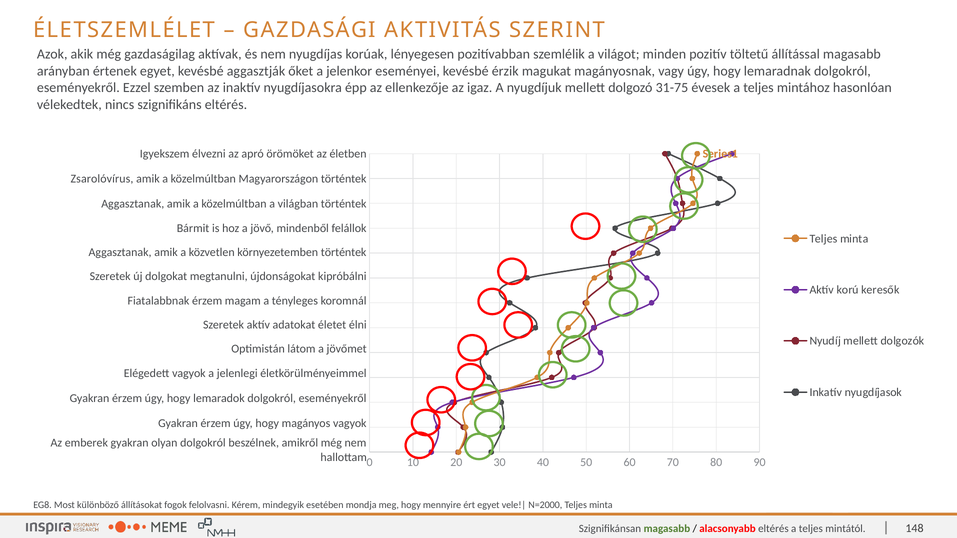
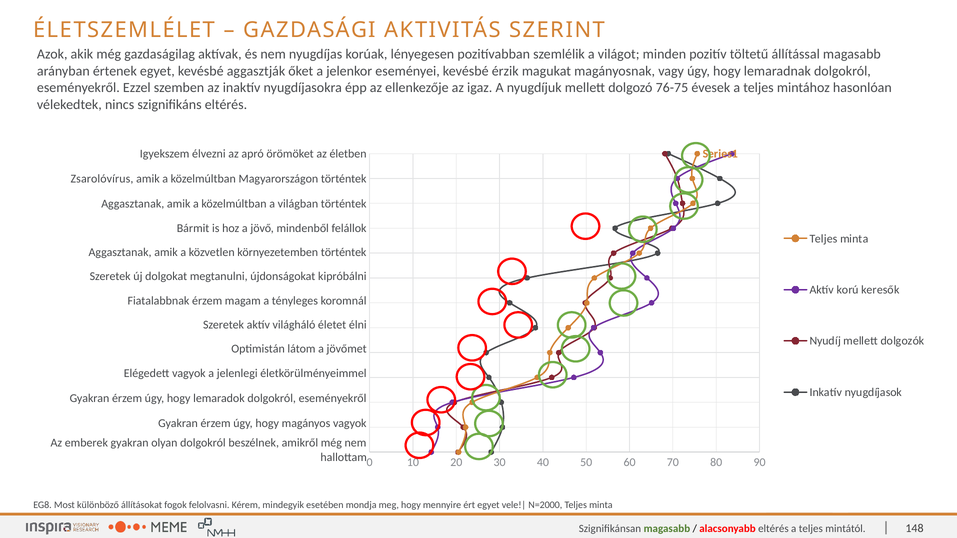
31-75: 31-75 -> 76-75
adatokat: adatokat -> világháló
